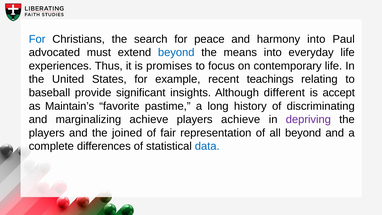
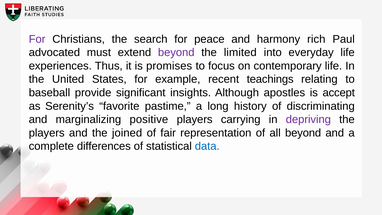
For at (37, 39) colour: blue -> purple
into at (316, 39): into -> rich
beyond at (176, 53) colour: blue -> purple
means: means -> limited
different: different -> apostles
Maintain’s: Maintain’s -> Serenity’s
marginalizing achieve: achieve -> positive
players achieve: achieve -> carrying
